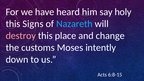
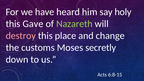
Signs: Signs -> Gave
Nazareth colour: light blue -> light green
intently: intently -> secretly
